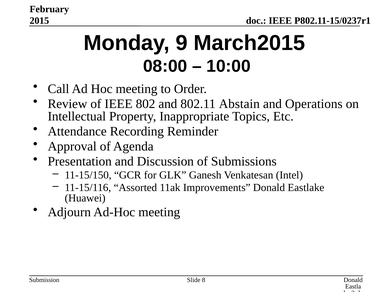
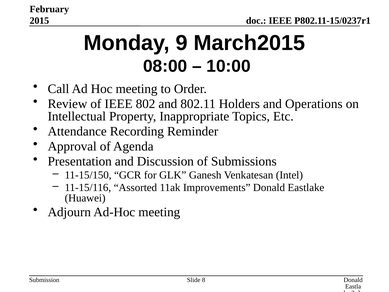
Abstain: Abstain -> Holders
